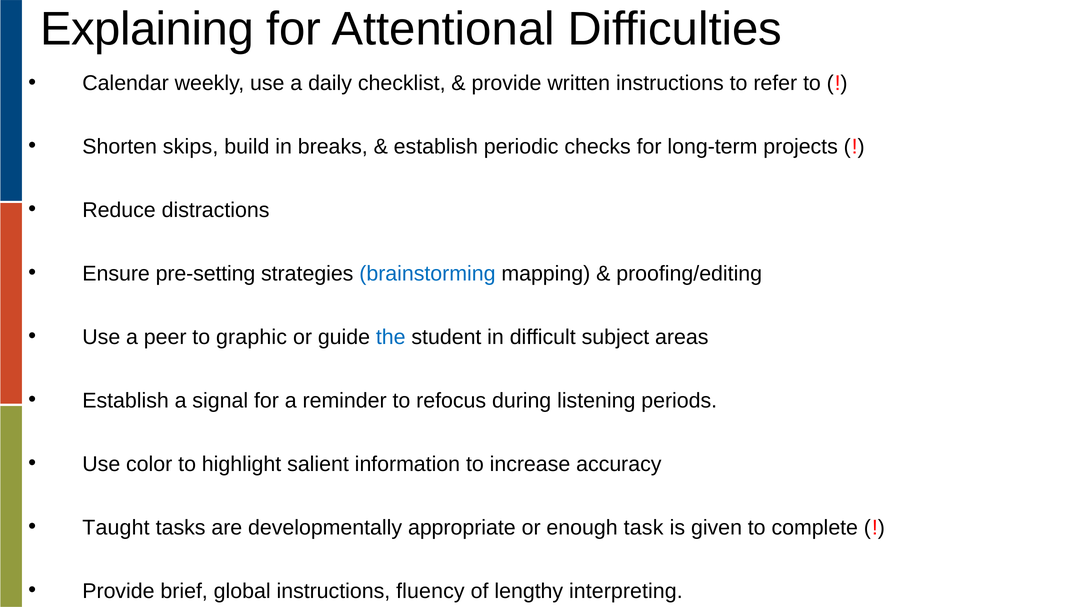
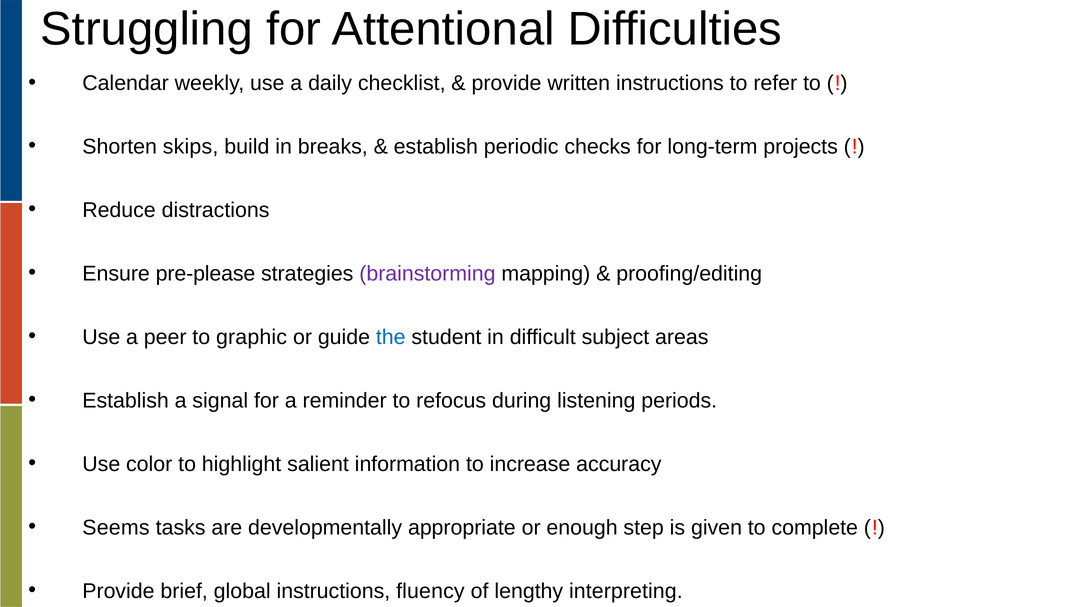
Explaining: Explaining -> Struggling
pre-setting: pre-setting -> pre-please
brainstorming colour: blue -> purple
Taught: Taught -> Seems
task: task -> step
